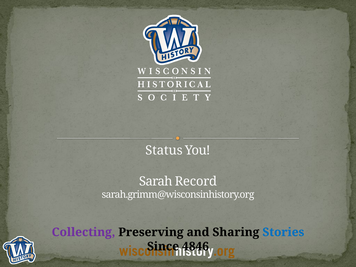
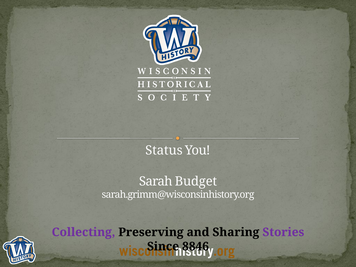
Record: Record -> Budget
Stories colour: blue -> purple
4846: 4846 -> 8846
